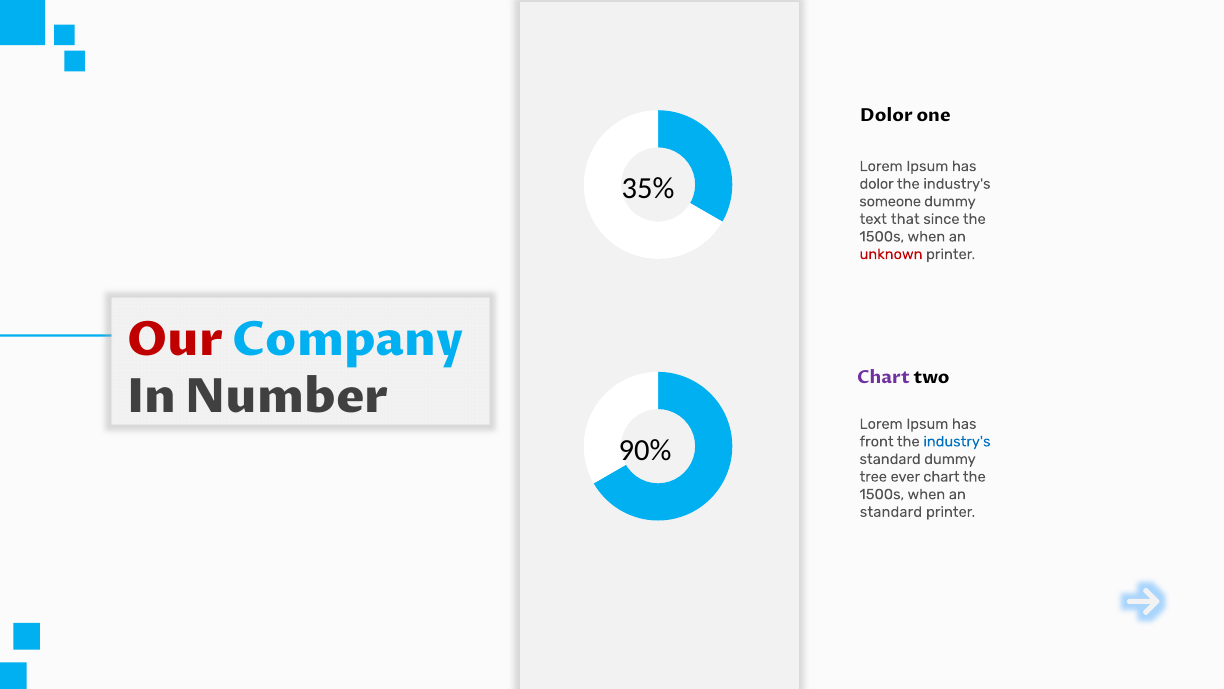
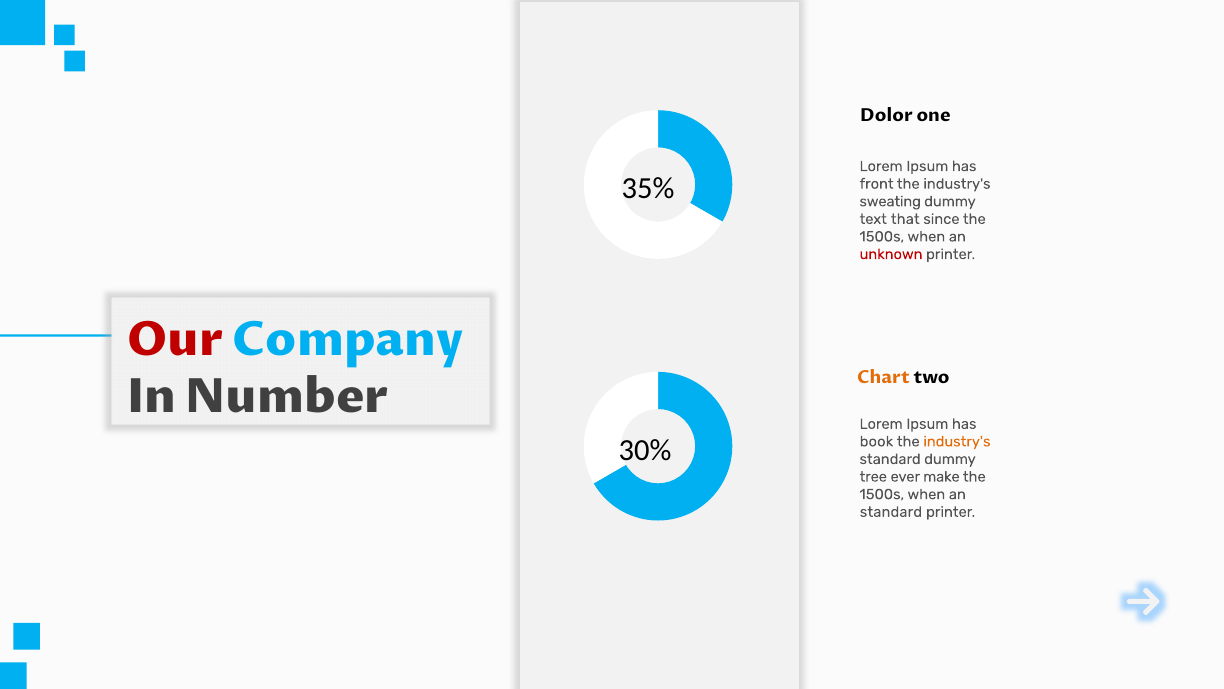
dolor at (877, 184): dolor -> front
someone: someone -> sweating
Chart at (884, 377) colour: purple -> orange
90%: 90% -> 30%
front: front -> book
industry's at (957, 441) colour: blue -> orange
ever chart: chart -> make
